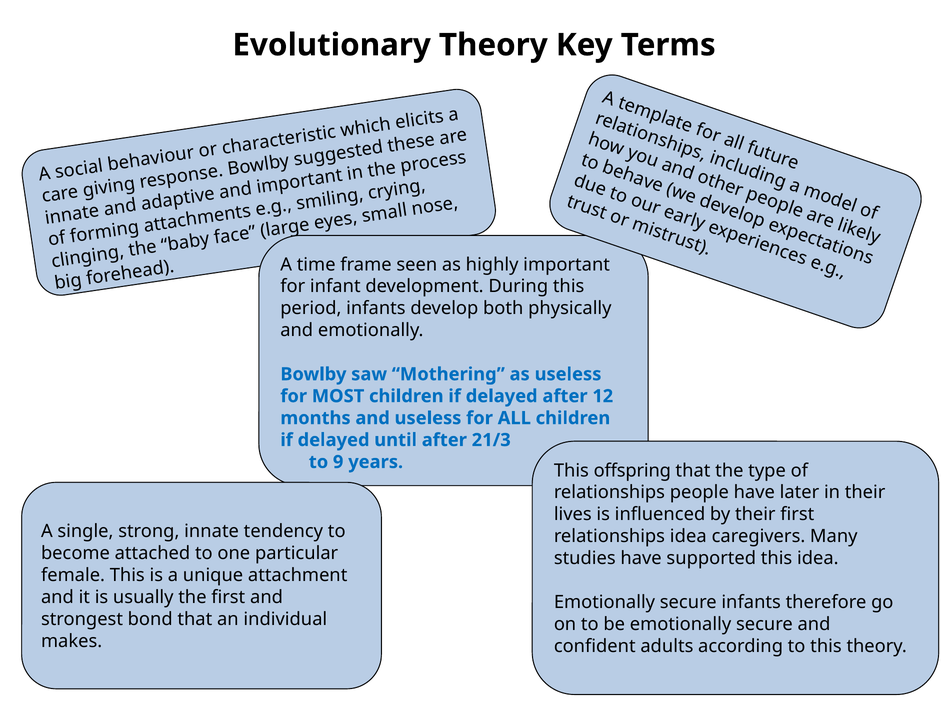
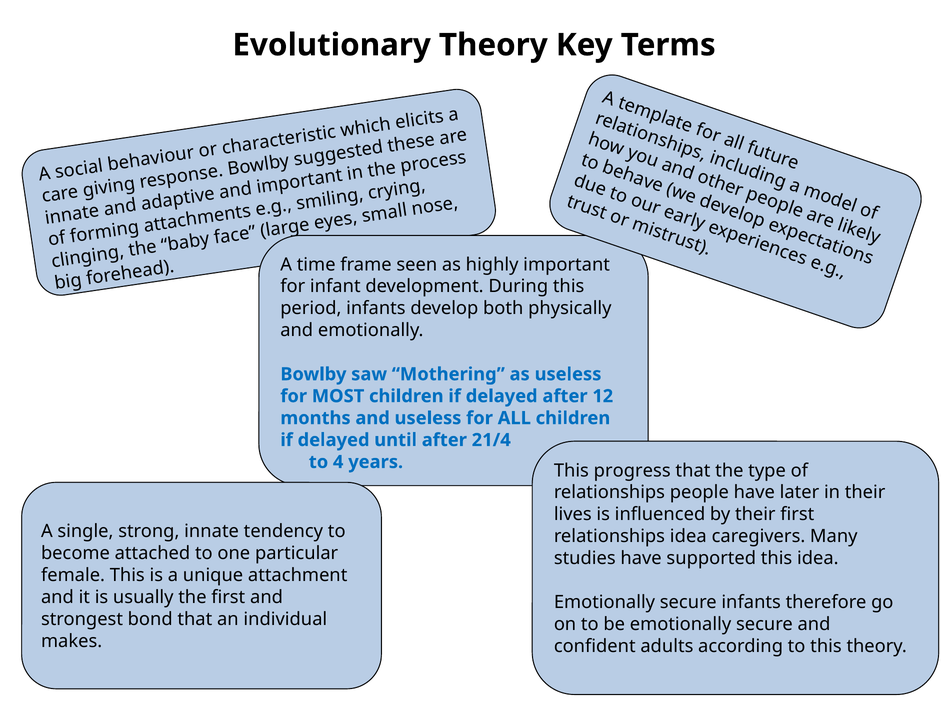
21/3: 21/3 -> 21/4
9: 9 -> 4
offspring: offspring -> progress
